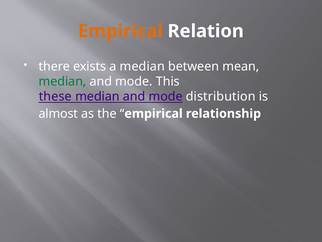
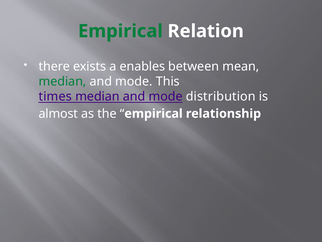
Empirical at (120, 31) colour: orange -> green
a median: median -> enables
these: these -> times
